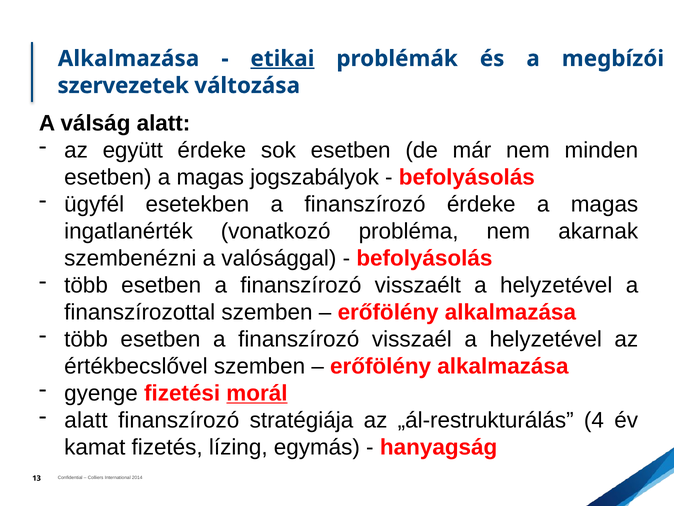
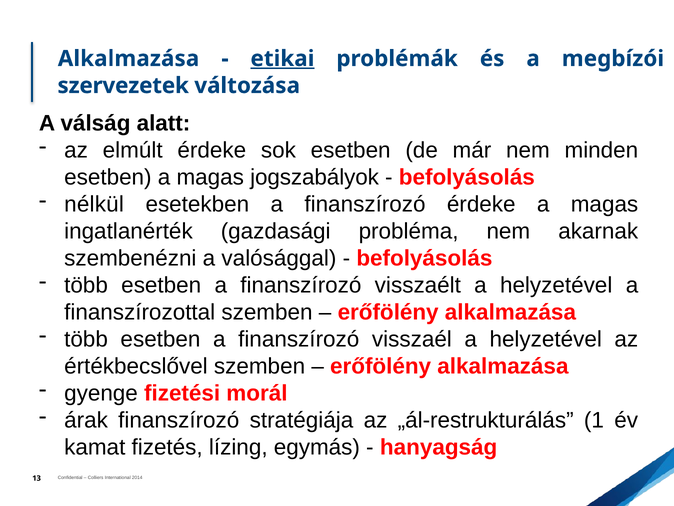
együtt: együtt -> elmúlt
ügyfél: ügyfél -> nélkül
vonatkozó: vonatkozó -> gazdasági
morál underline: present -> none
alatt at (86, 420): alatt -> árak
4: 4 -> 1
